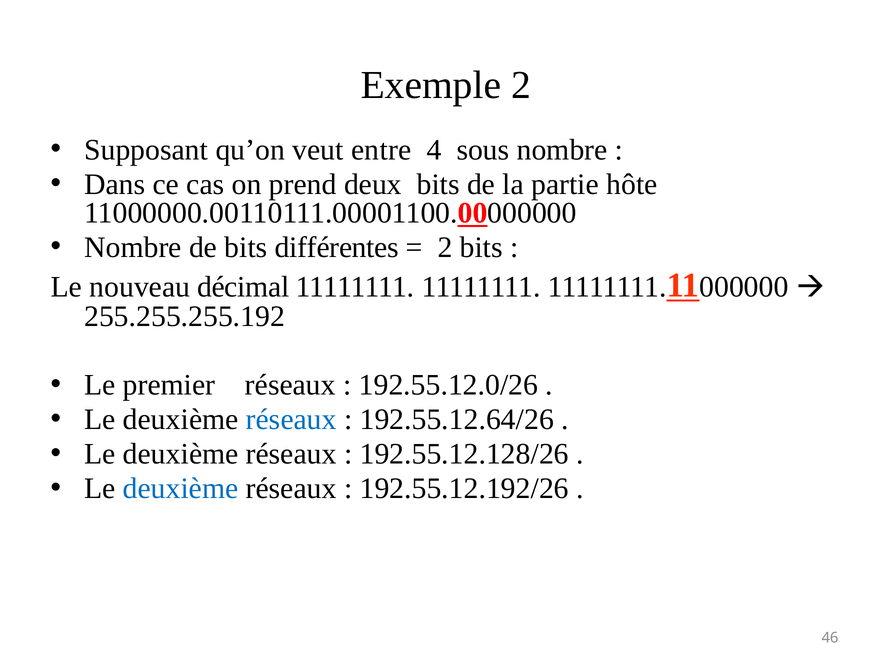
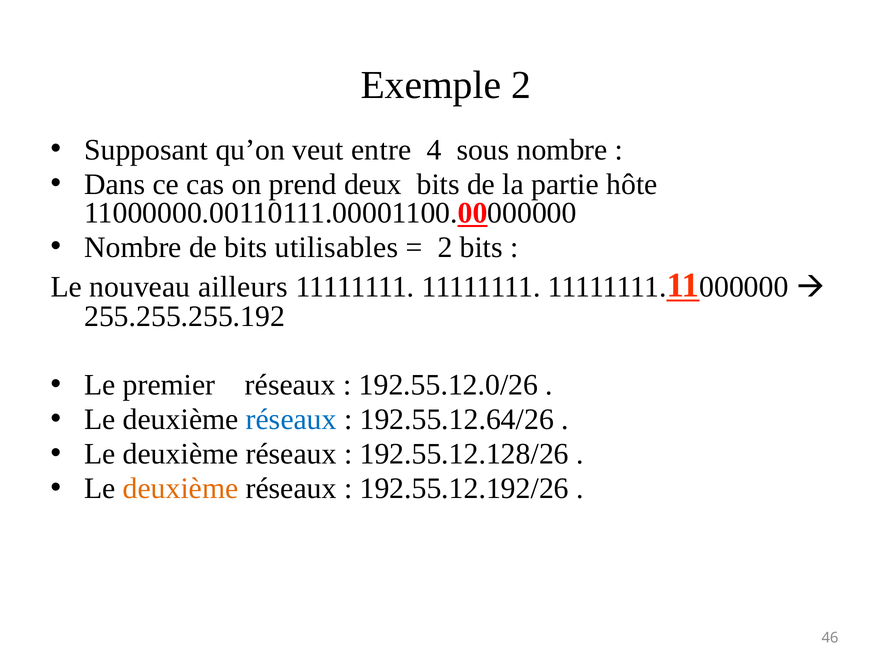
différentes: différentes -> utilisables
décimal: décimal -> ailleurs
deuxième at (181, 489) colour: blue -> orange
